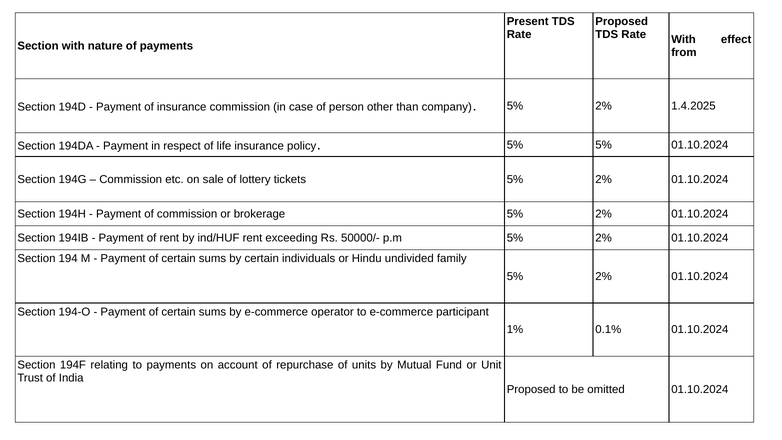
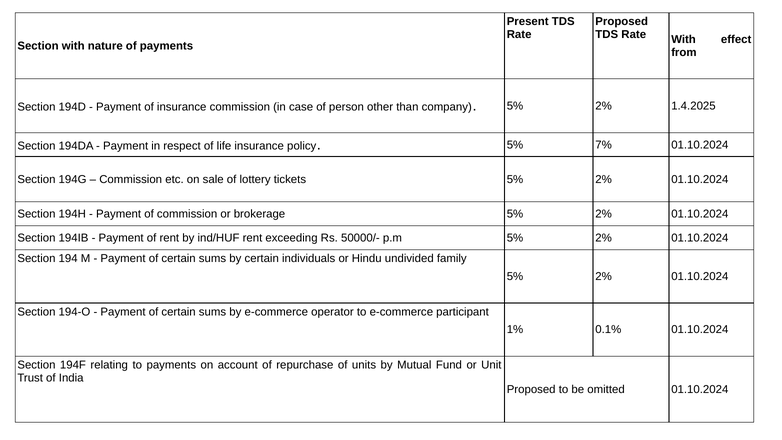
5% 5%: 5% -> 7%
